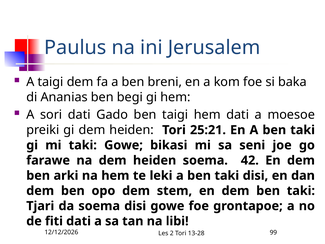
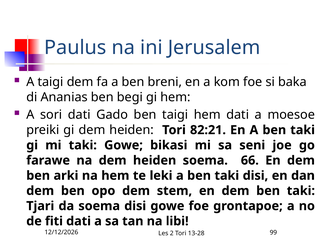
25:21: 25:21 -> 82:21
42: 42 -> 66
